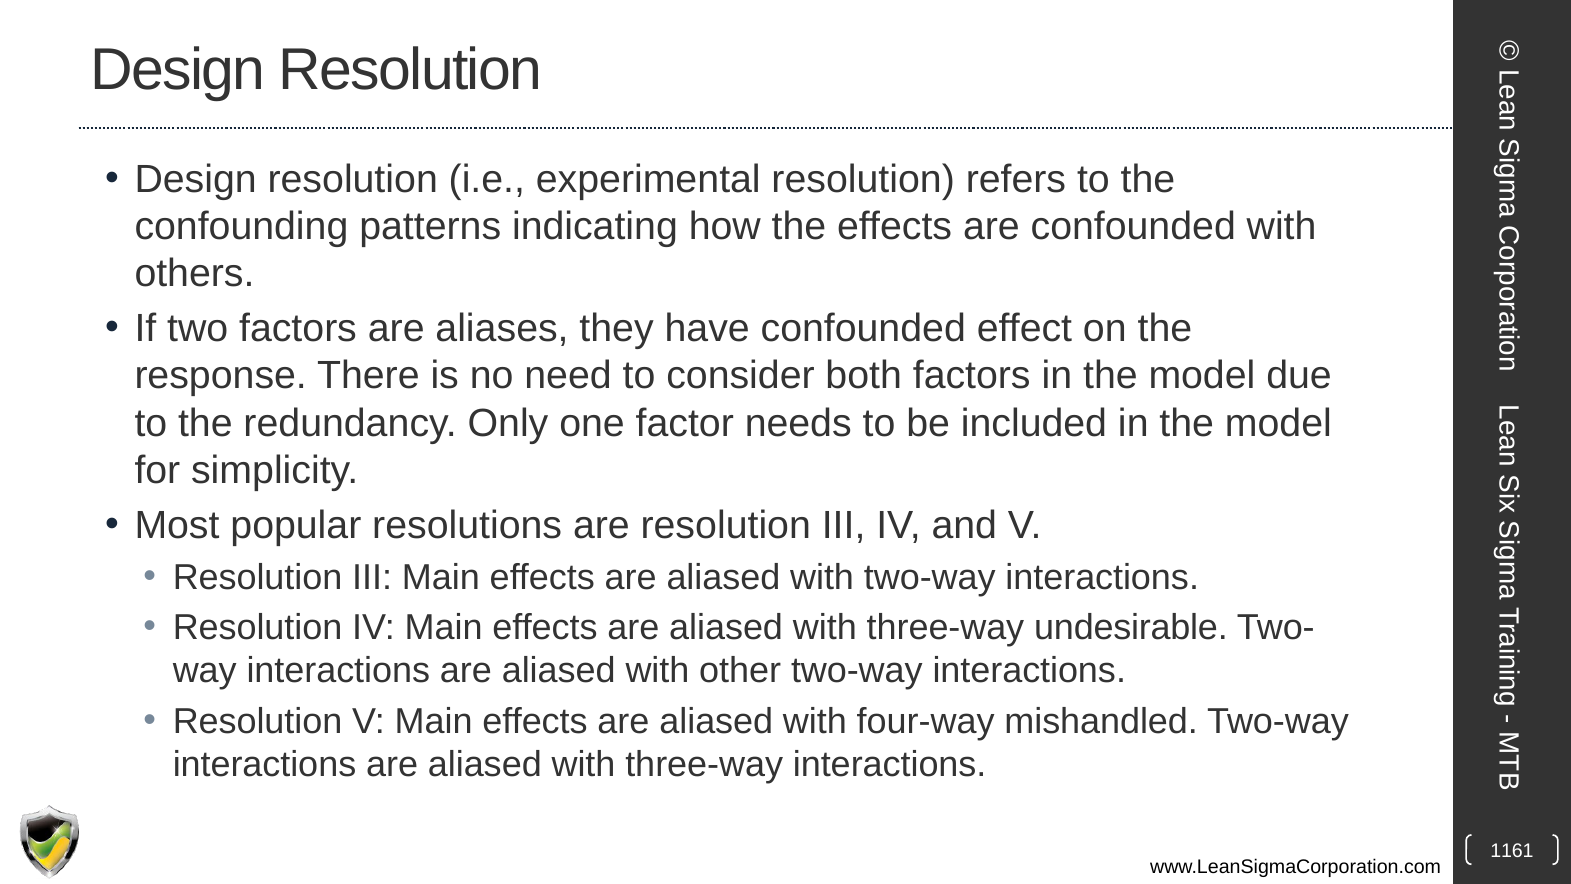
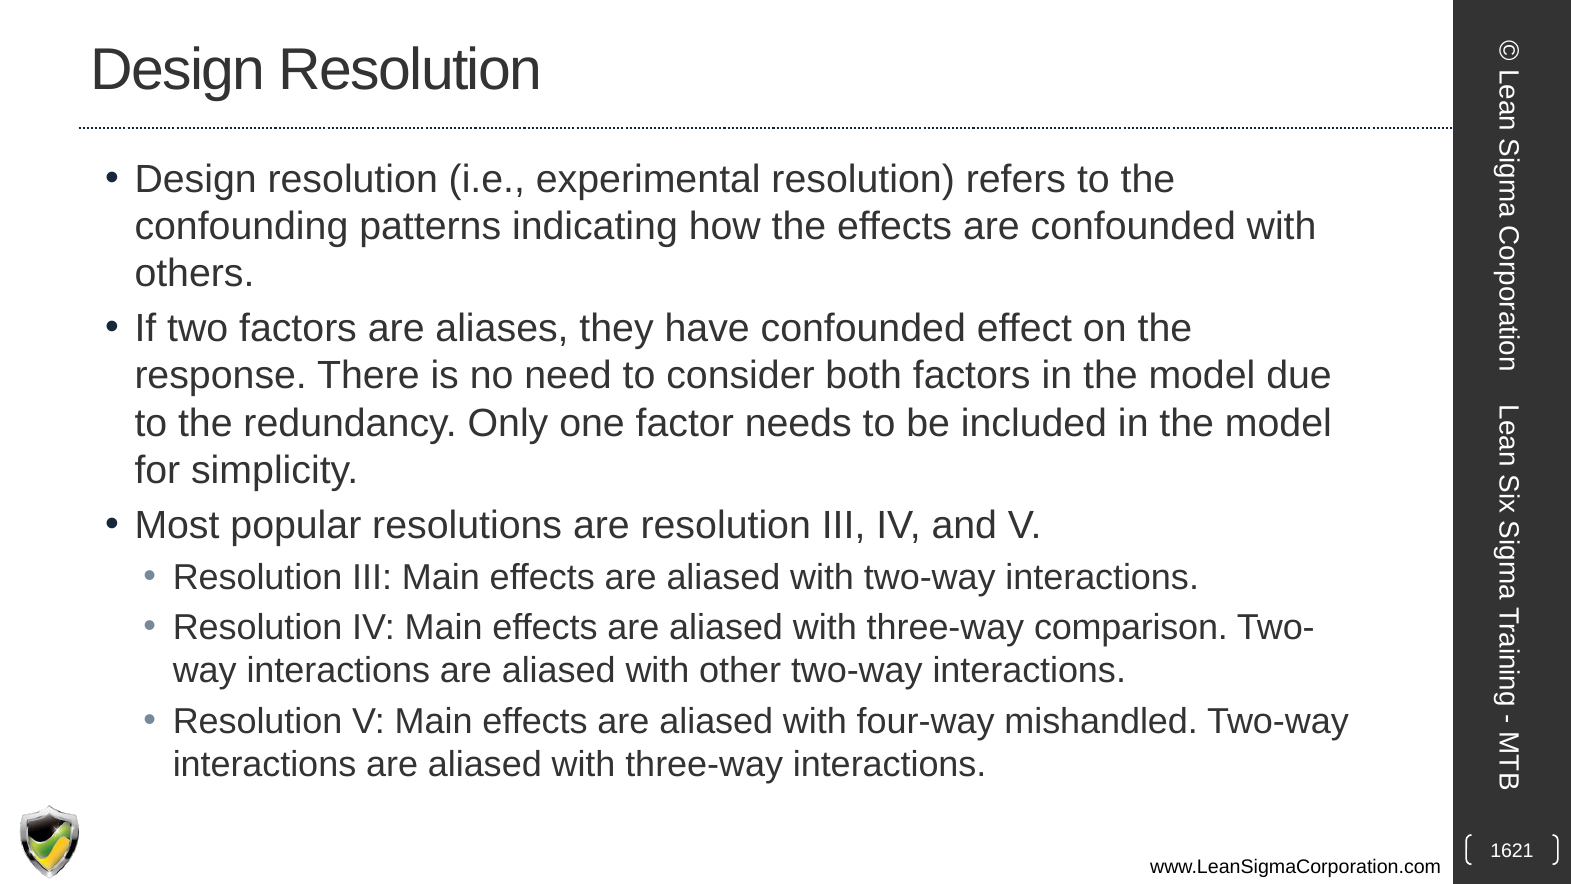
undesirable: undesirable -> comparison
1161: 1161 -> 1621
